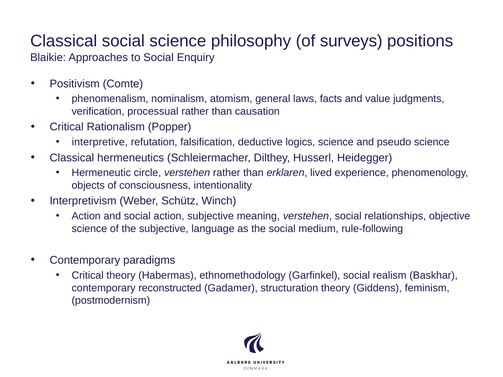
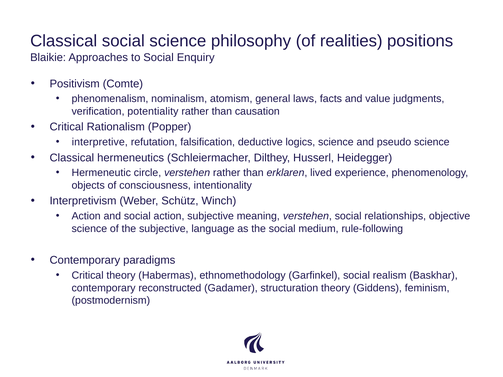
surveys: surveys -> realities
processual: processual -> potentiality
